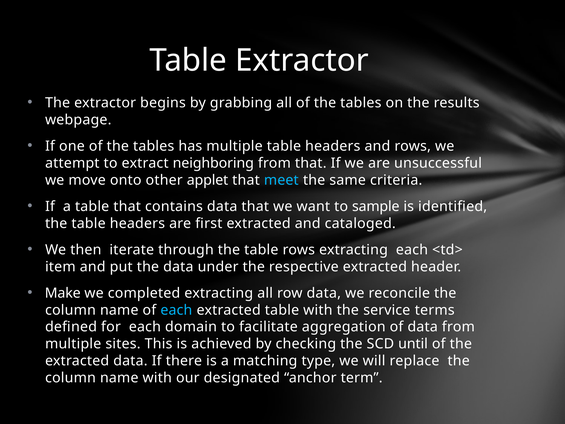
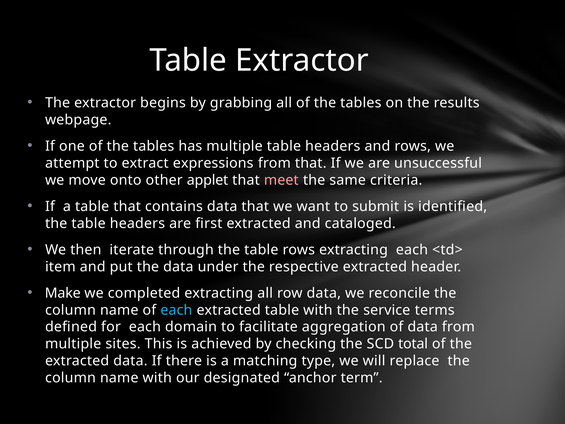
neighboring: neighboring -> expressions
meet colour: light blue -> pink
sample: sample -> submit
until: until -> total
